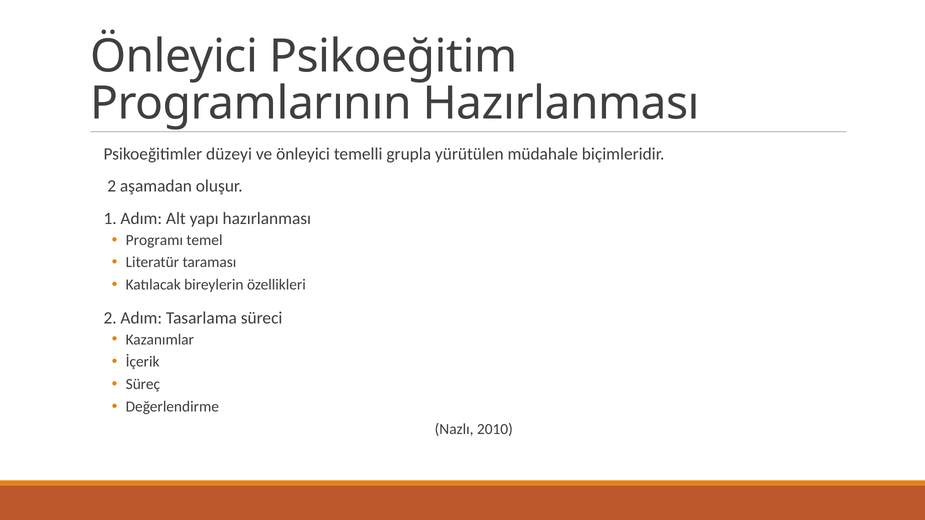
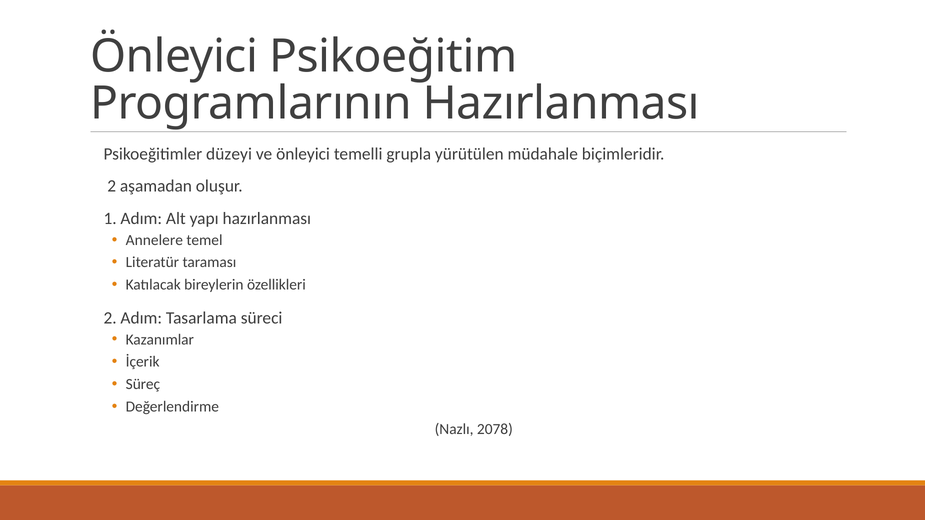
Programı: Programı -> Annelere
2010: 2010 -> 2078
